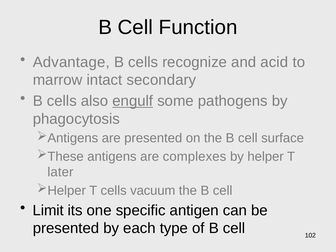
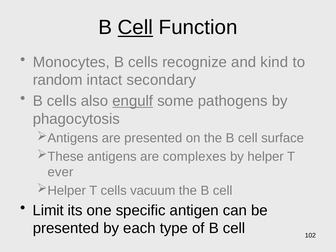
Cell at (135, 27) underline: none -> present
Advantage: Advantage -> Monocytes
acid: acid -> kind
marrow: marrow -> random
later: later -> ever
